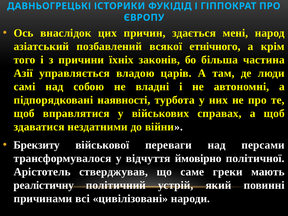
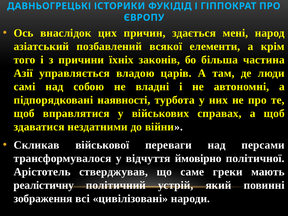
етнічного: етнічного -> елементи
Брекзиту: Брекзиту -> Скликав
причинами: причинами -> зображення
